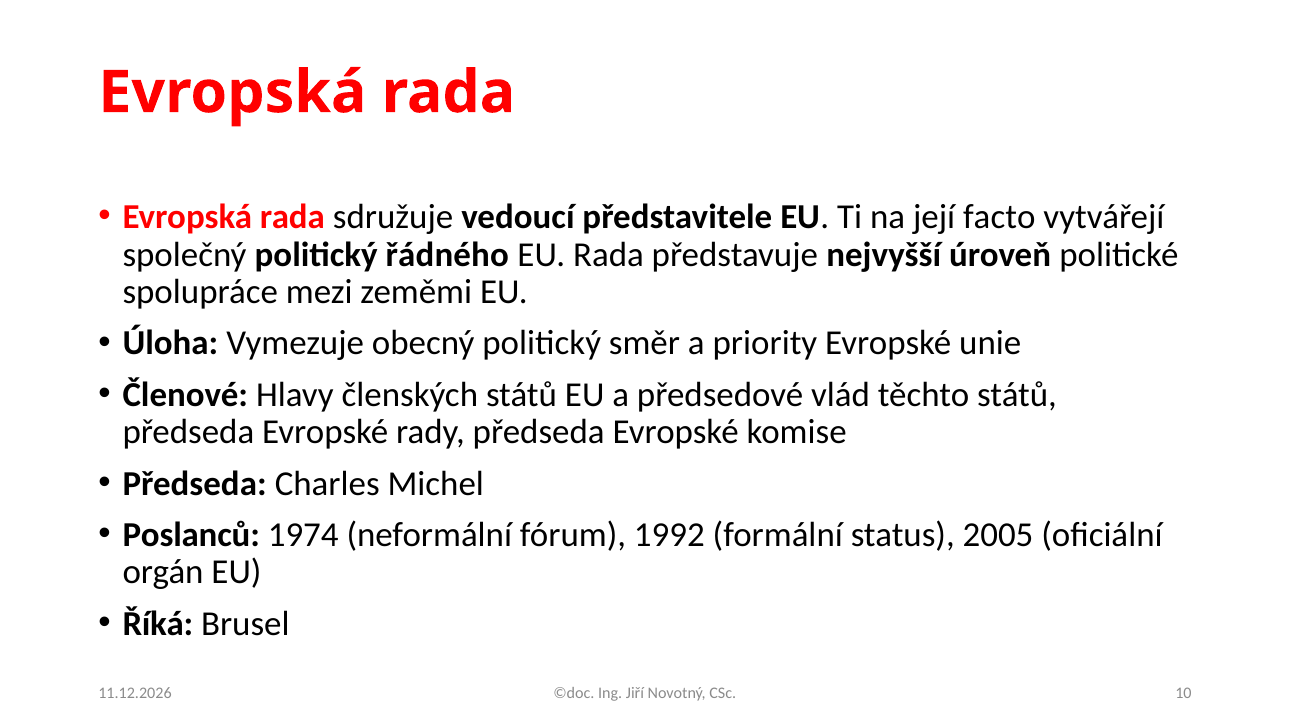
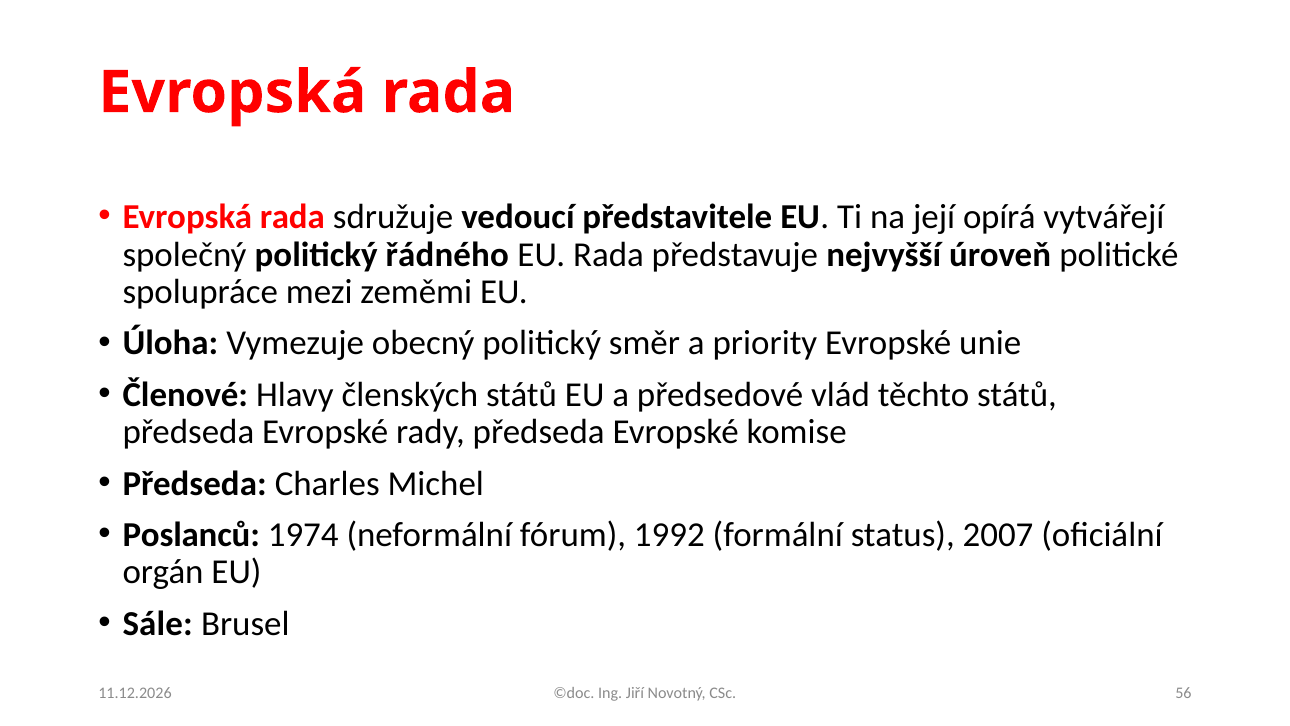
facto: facto -> opírá
2005: 2005 -> 2007
Říká: Říká -> Sále
10: 10 -> 56
